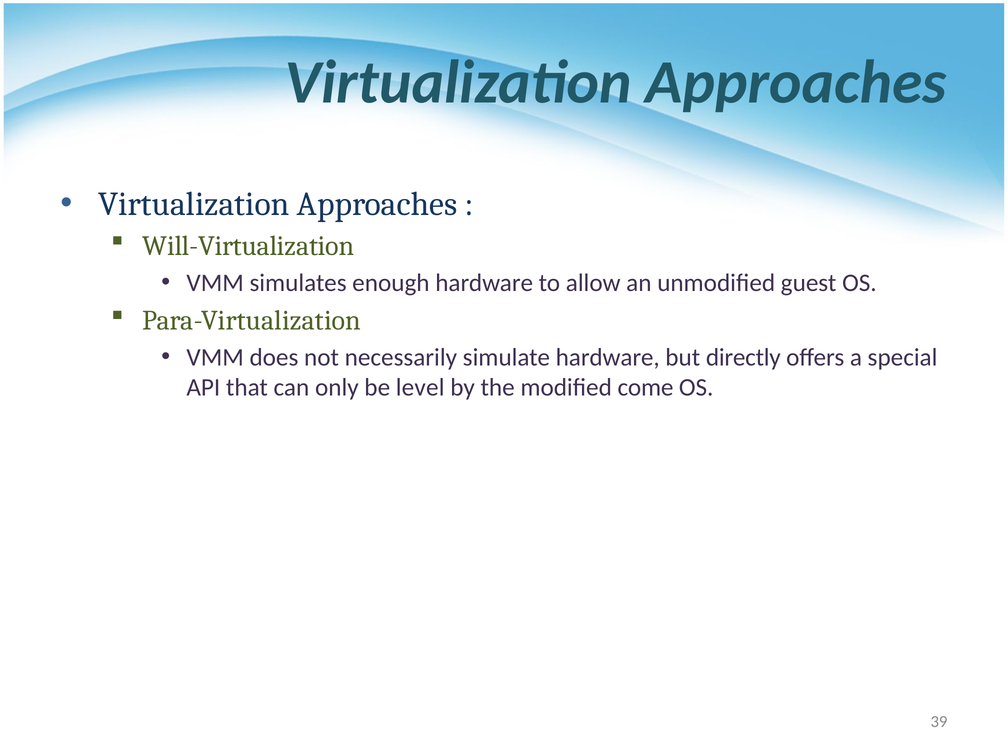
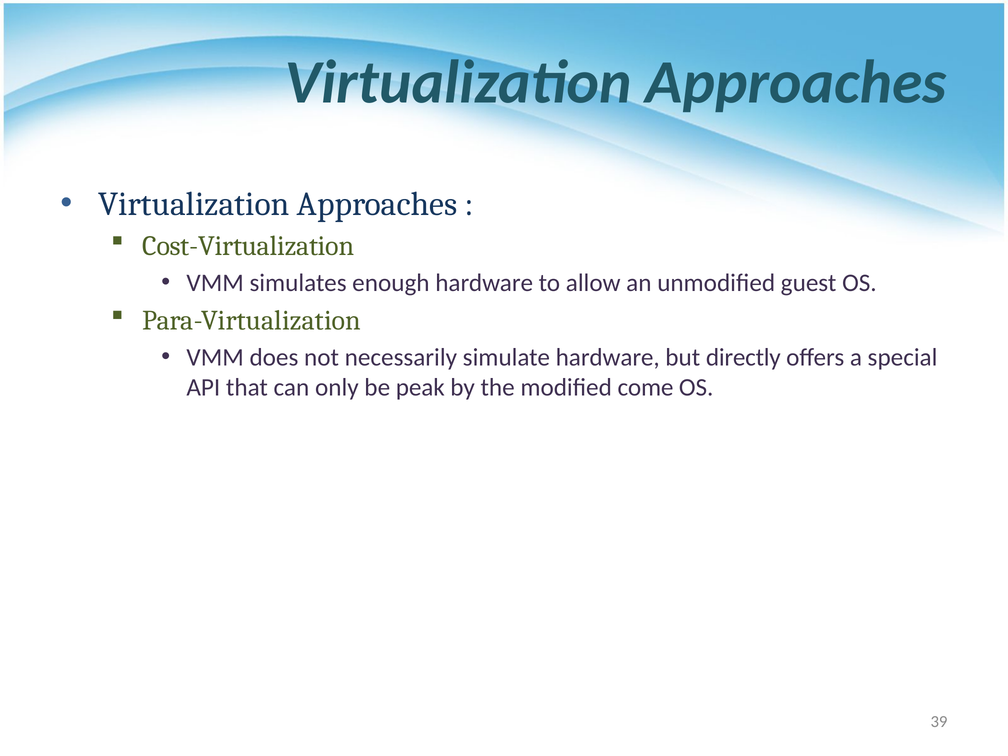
Will-Virtualization: Will-Virtualization -> Cost-Virtualization
level: level -> peak
